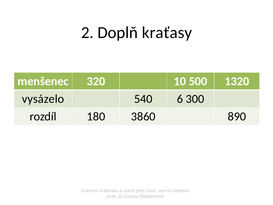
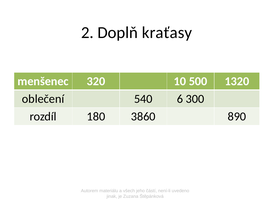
vysázelo: vysázelo -> oblečení
